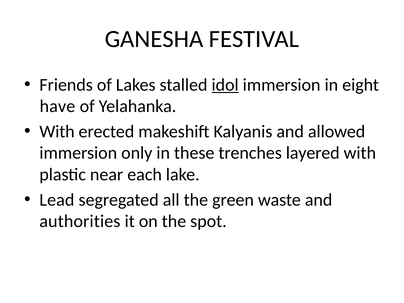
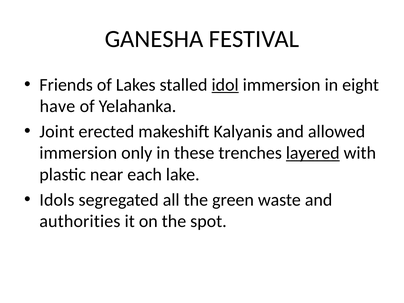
With at (57, 131): With -> Joint
layered underline: none -> present
Lead: Lead -> Idols
